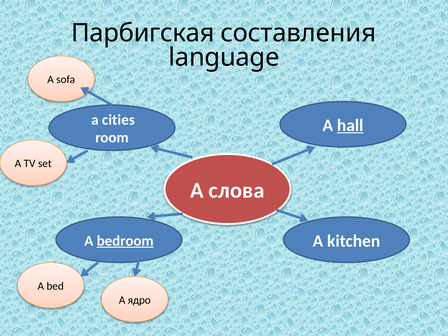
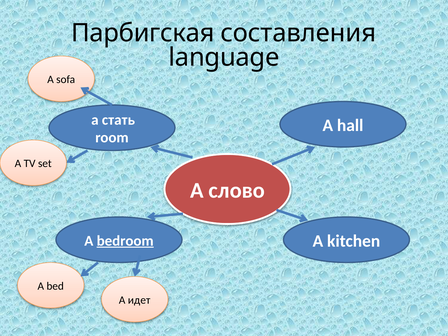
cities: cities -> стать
hall underline: present -> none
слова: слова -> слово
ядро: ядро -> идет
